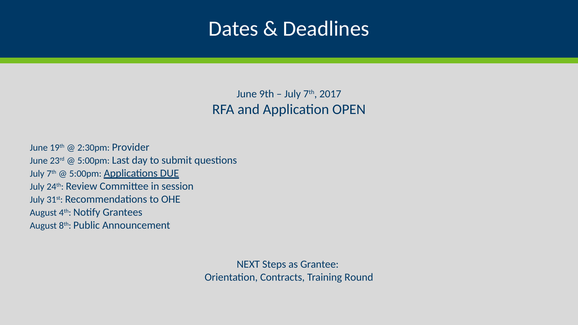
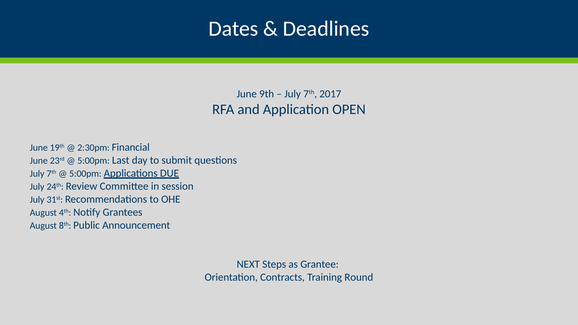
Provider: Provider -> Financial
